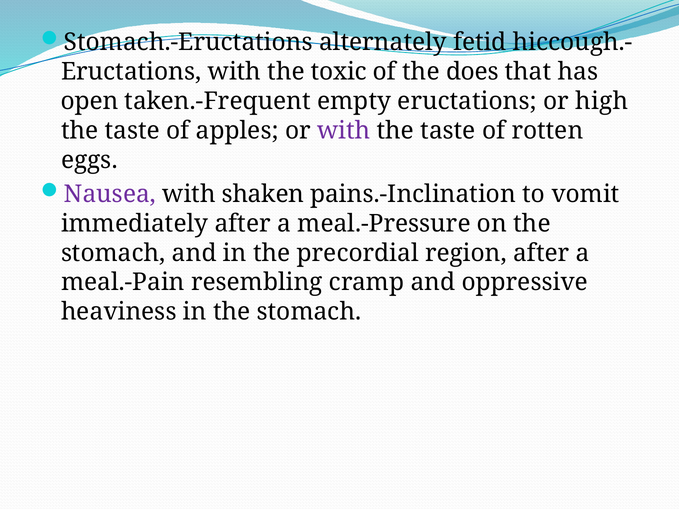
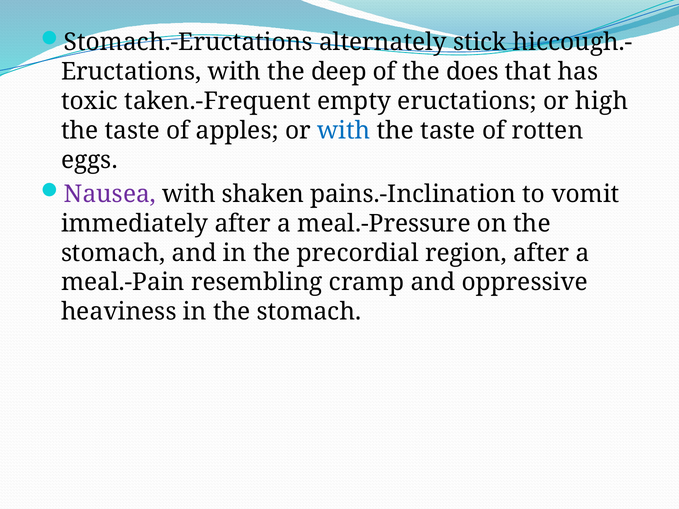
fetid: fetid -> stick
toxic: toxic -> deep
open: open -> toxic
with at (344, 131) colour: purple -> blue
